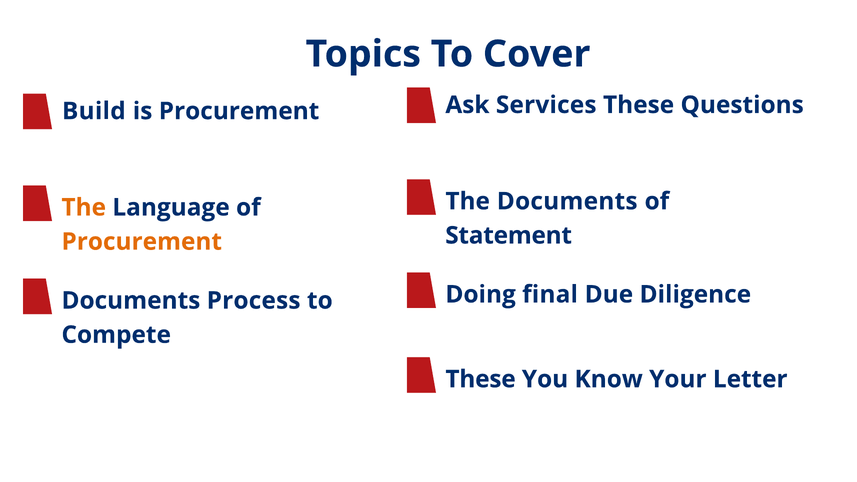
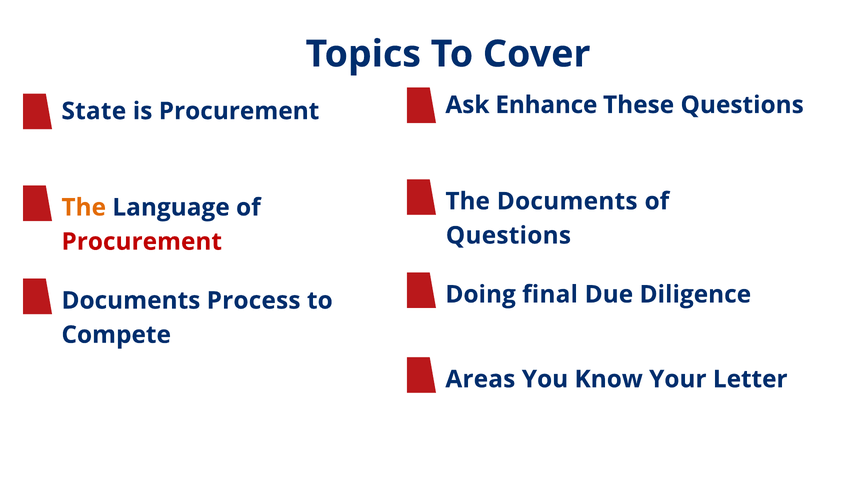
Services: Services -> Enhance
Build: Build -> State
Statement at (509, 236): Statement -> Questions
Procurement at (142, 242) colour: orange -> red
These at (481, 379): These -> Areas
